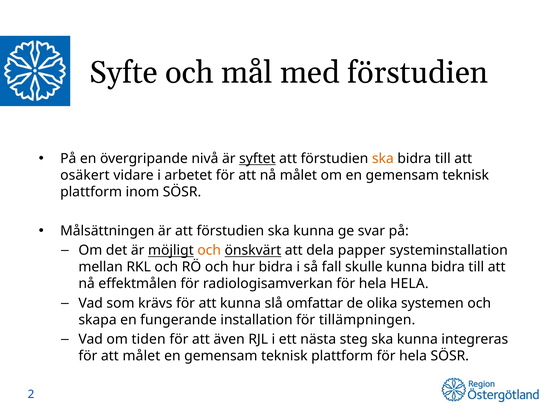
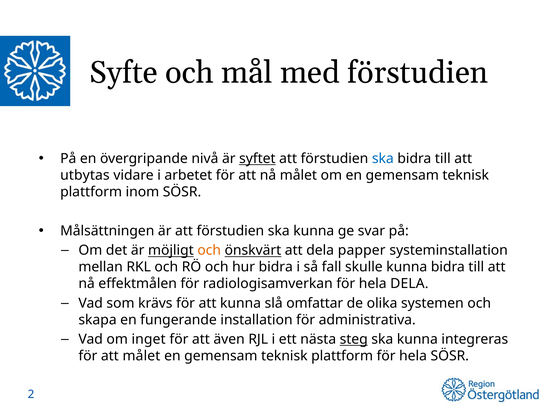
ska at (383, 159) colour: orange -> blue
osäkert: osäkert -> utbytas
hela HELA: HELA -> DELA
tillämpningen: tillämpningen -> administrativa
tiden: tiden -> inget
steg underline: none -> present
